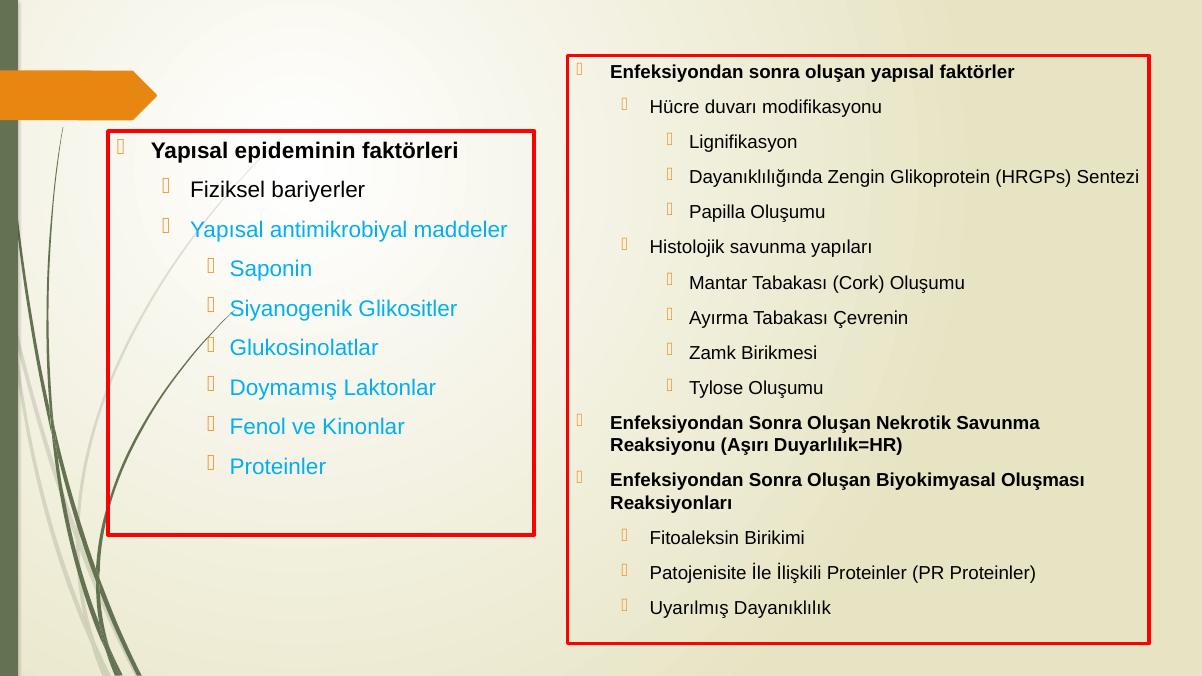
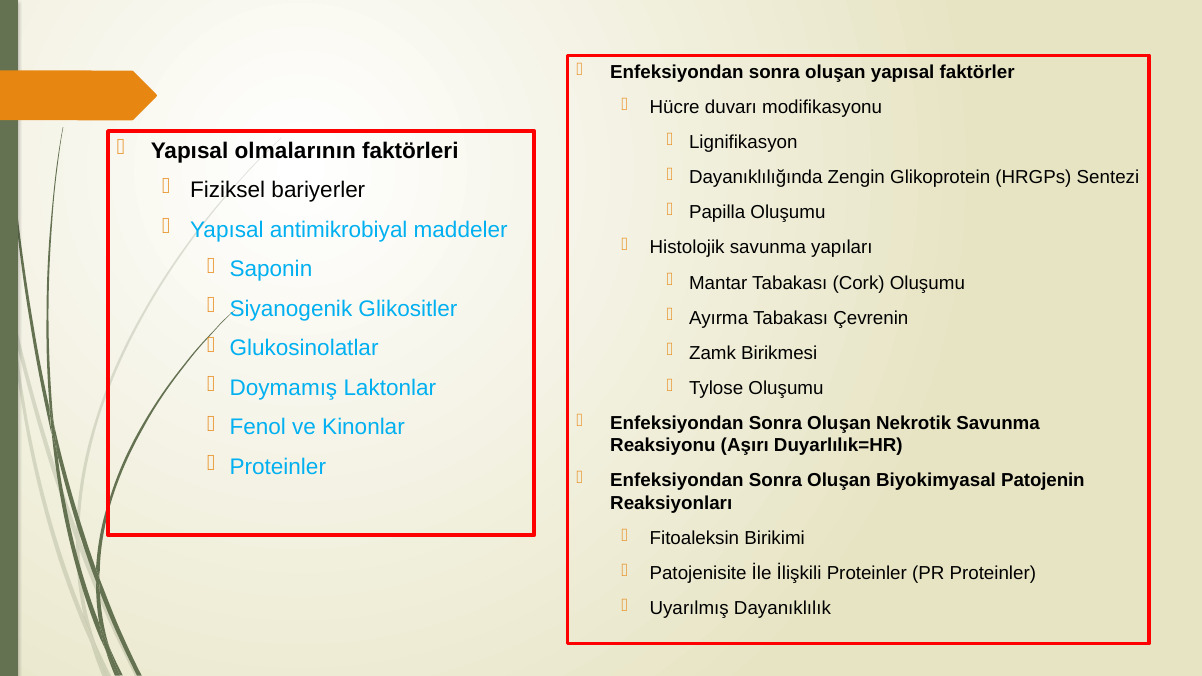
epideminin: epideminin -> olmalarının
Oluşması: Oluşması -> Patojenin
